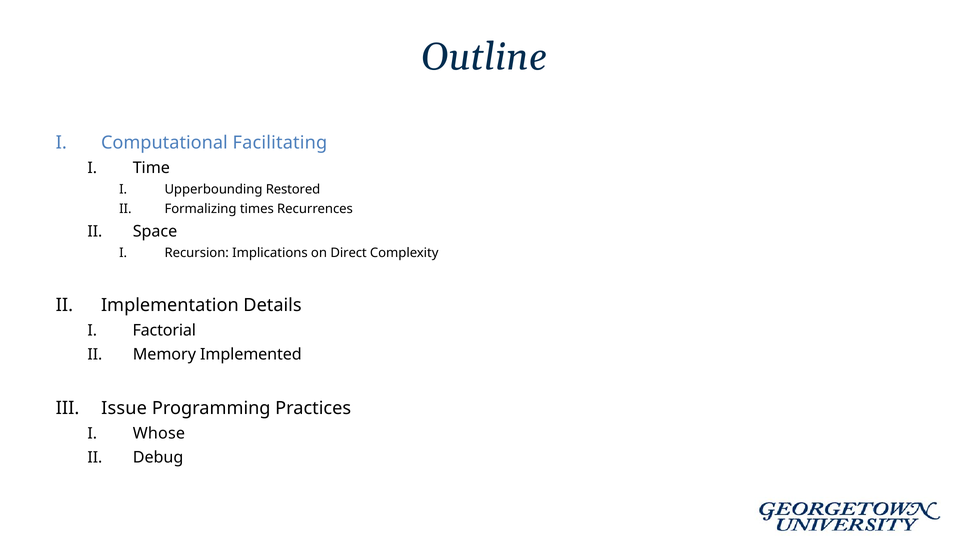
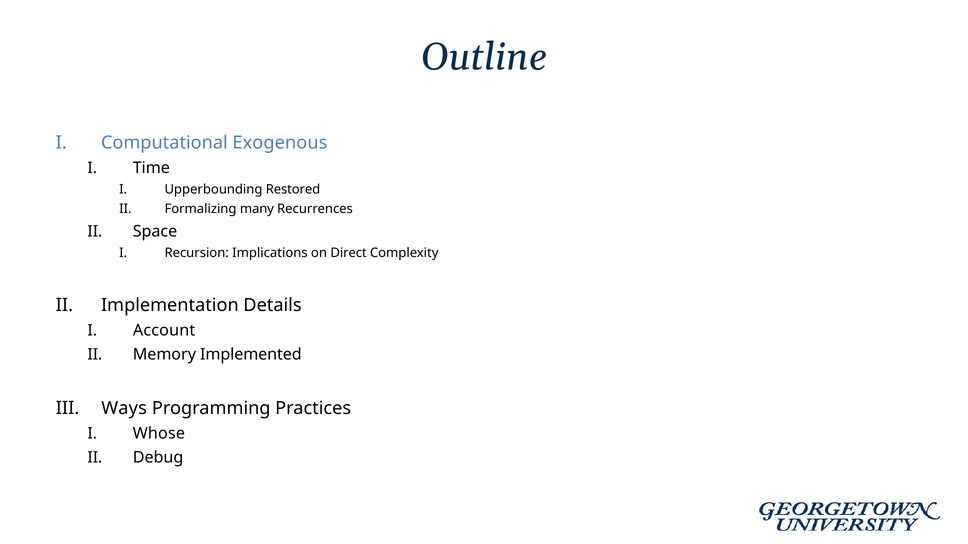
Facilitating: Facilitating -> Exogenous
times: times -> many
Factorial: Factorial -> Account
Issue: Issue -> Ways
